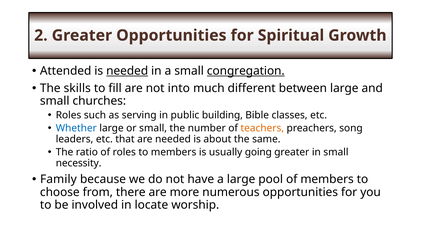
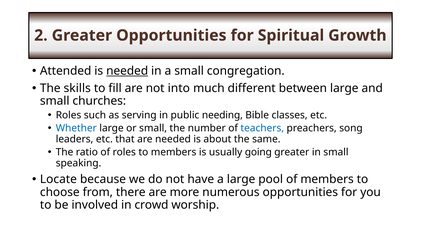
congregation underline: present -> none
building: building -> needing
teachers colour: orange -> blue
necessity: necessity -> speaking
Family: Family -> Locate
locate: locate -> crowd
